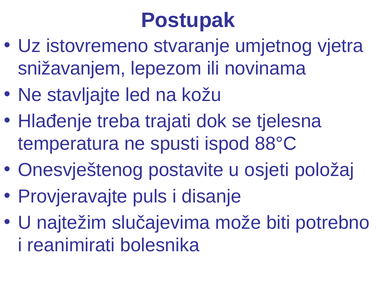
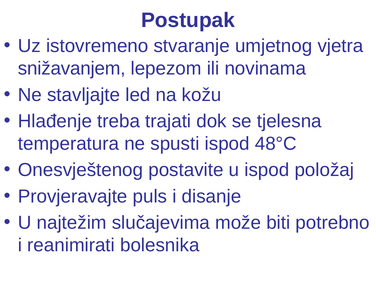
88°C: 88°C -> 48°C
u osjeti: osjeti -> ispod
